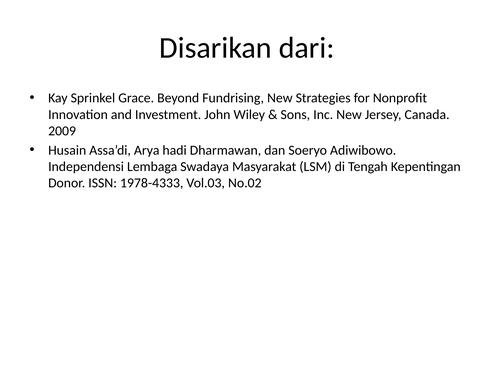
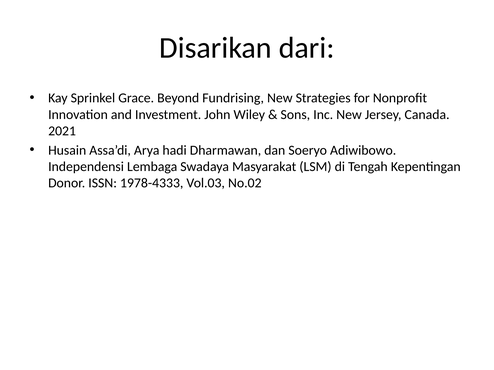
2009: 2009 -> 2021
